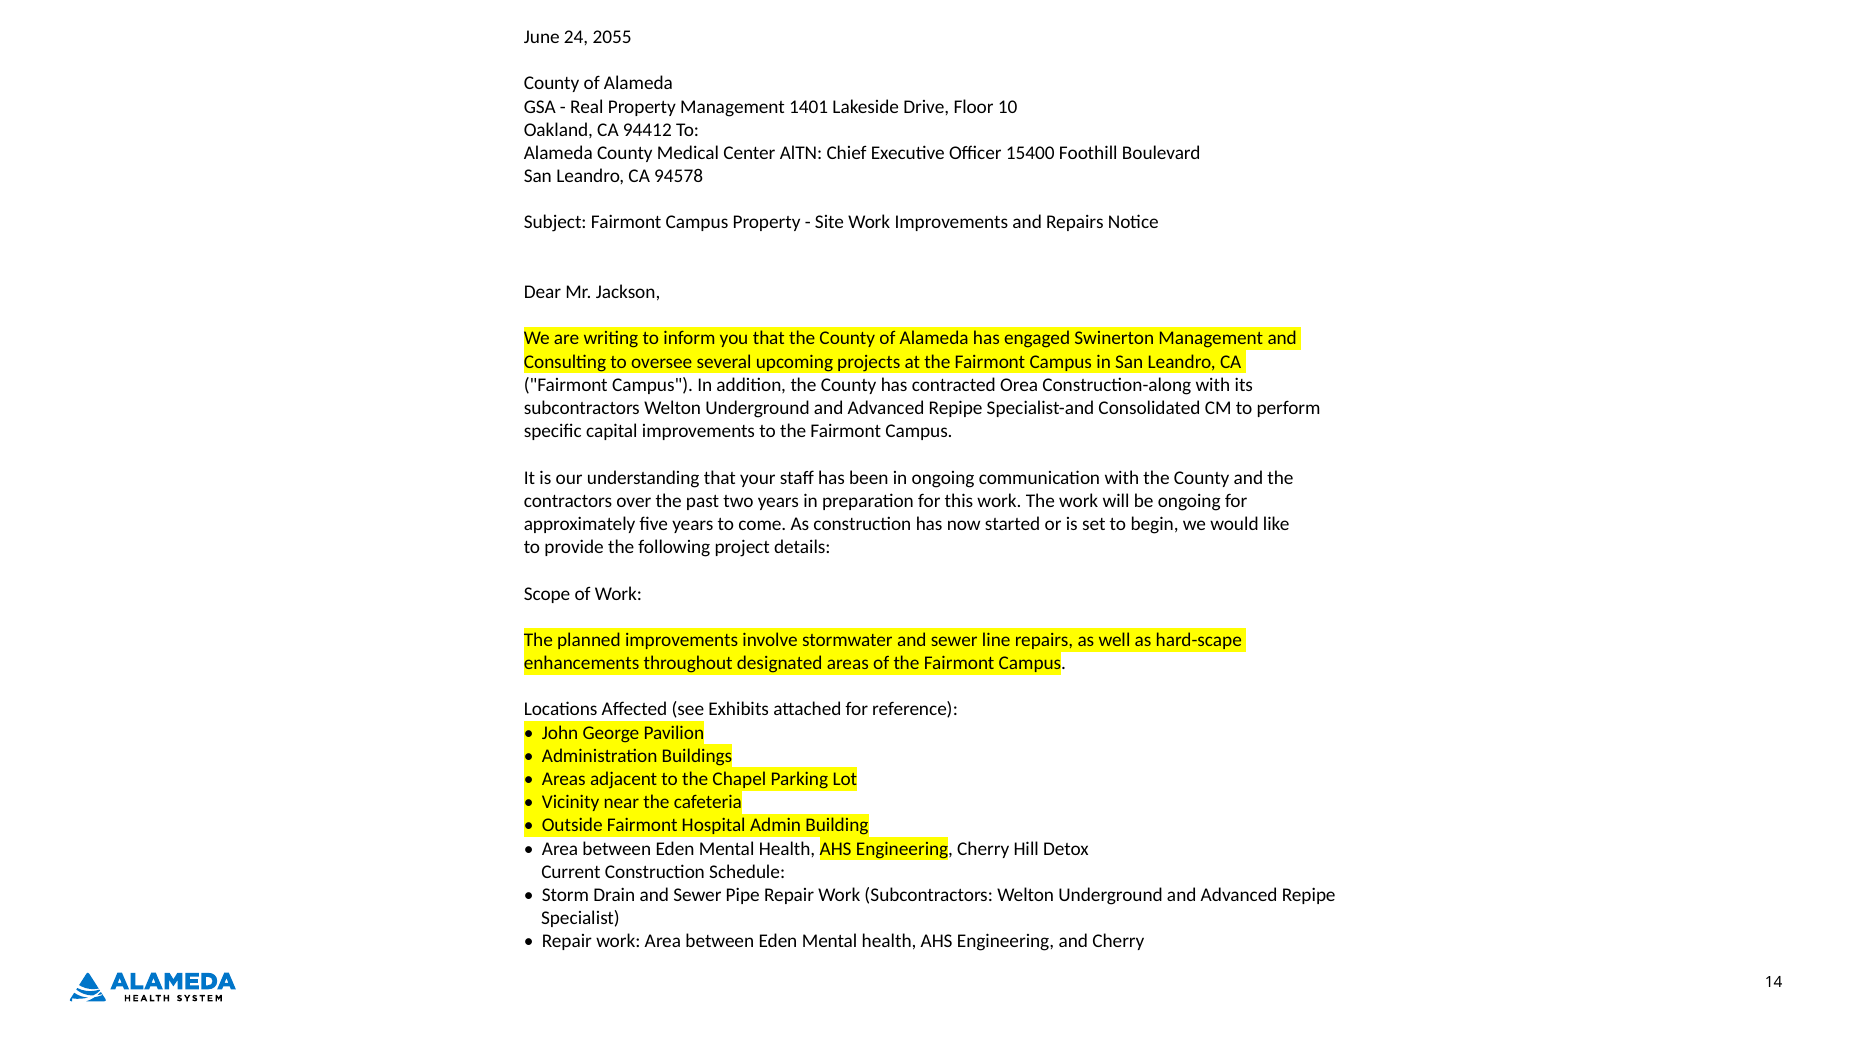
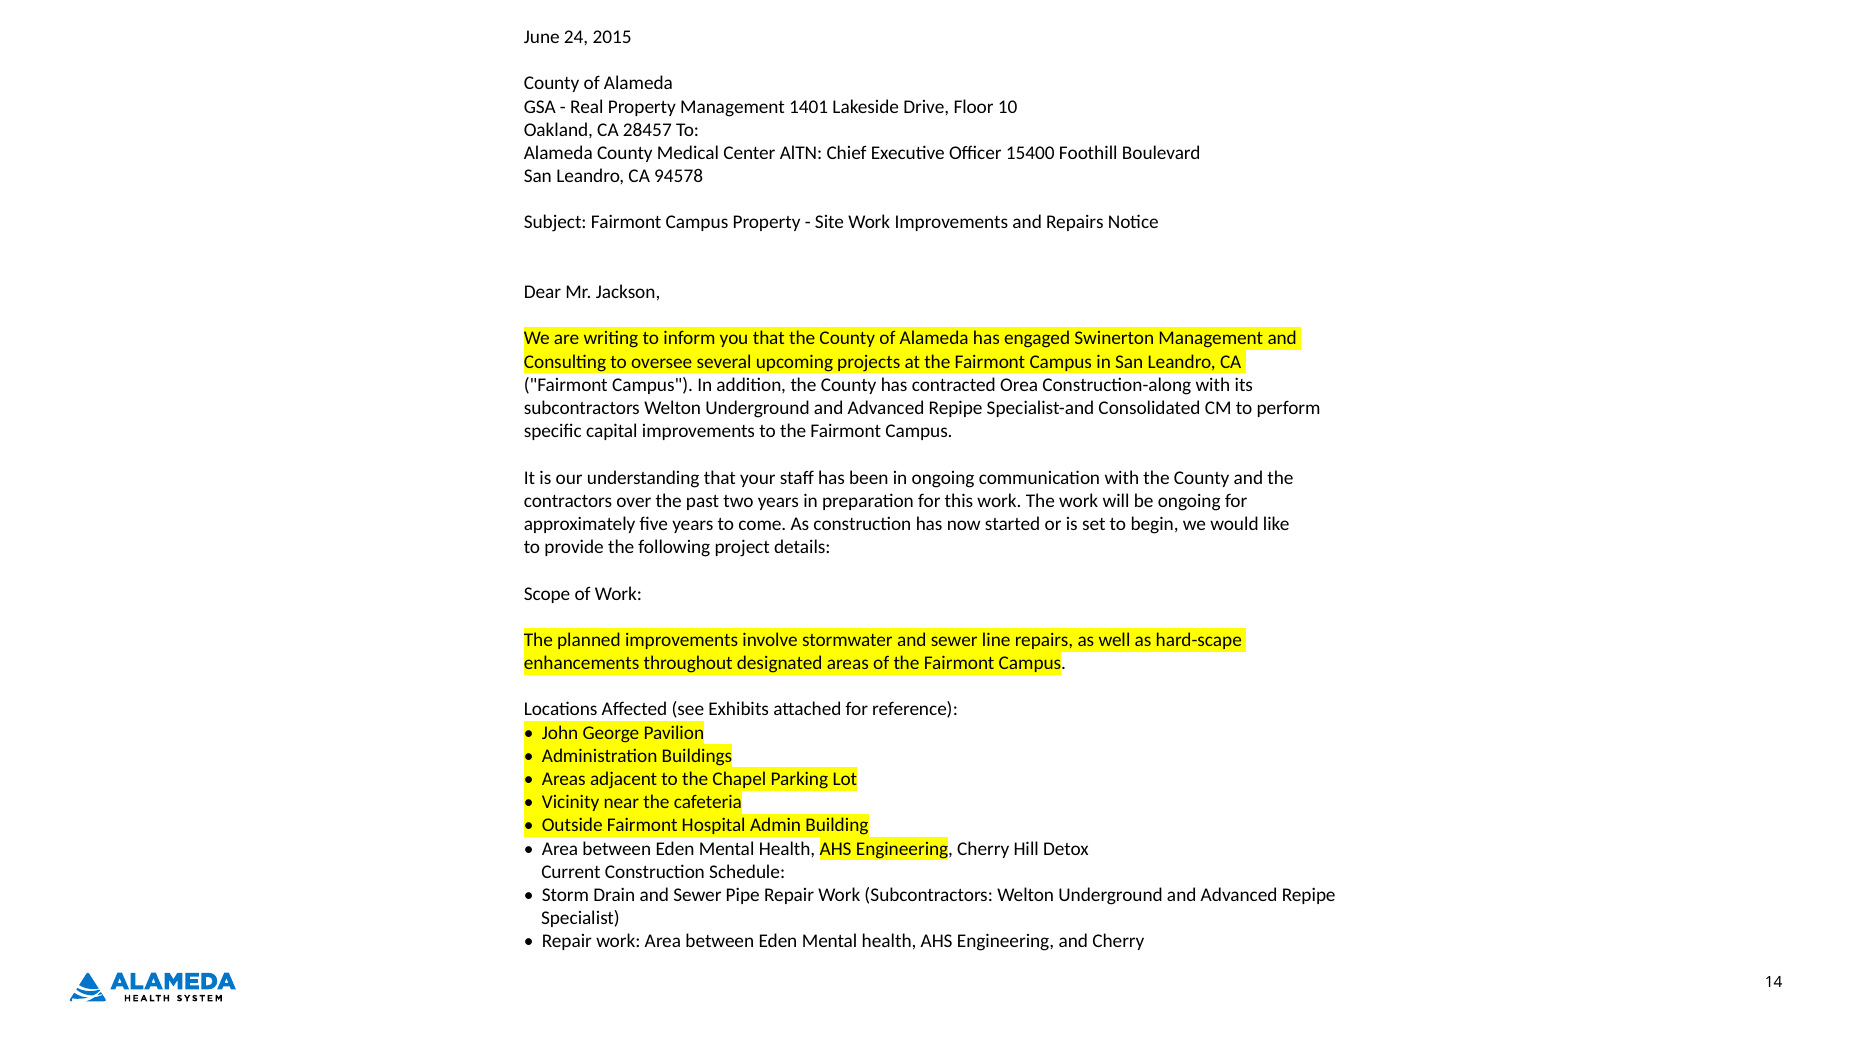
2055: 2055 -> 2015
94412: 94412 -> 28457
